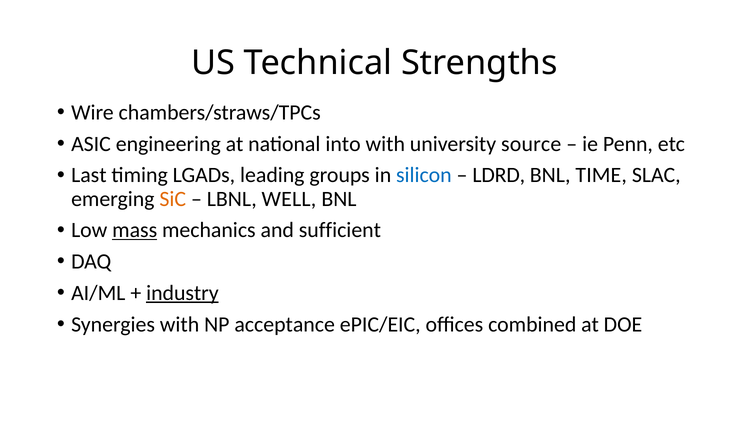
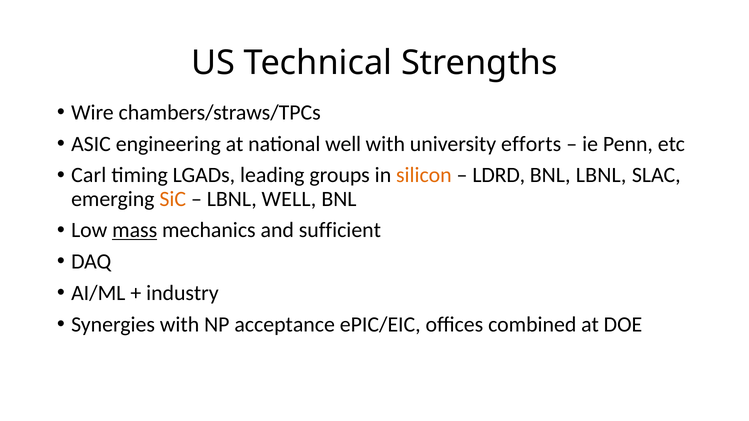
national into: into -> well
source: source -> efforts
Last: Last -> Carl
silicon colour: blue -> orange
BNL TIME: TIME -> LBNL
industry underline: present -> none
